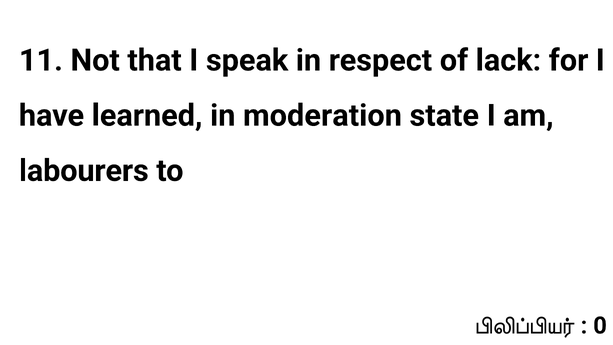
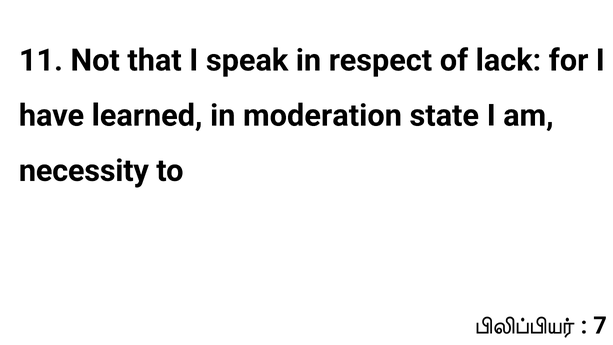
labourers: labourers -> necessity
0: 0 -> 7
